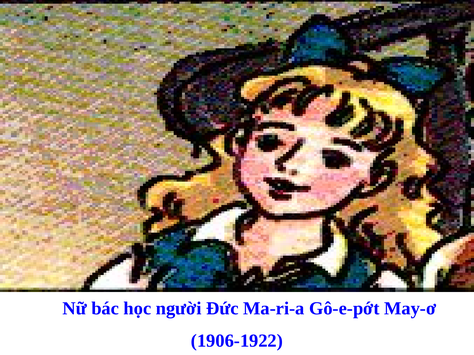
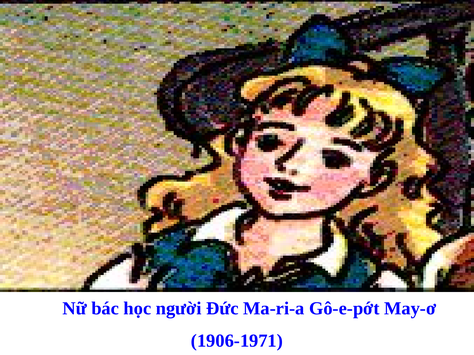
1906-1922: 1906-1922 -> 1906-1971
